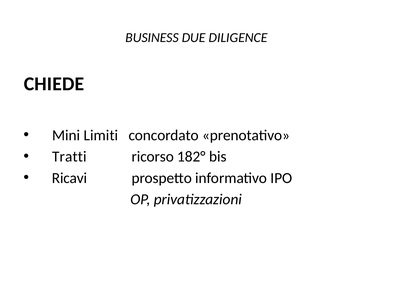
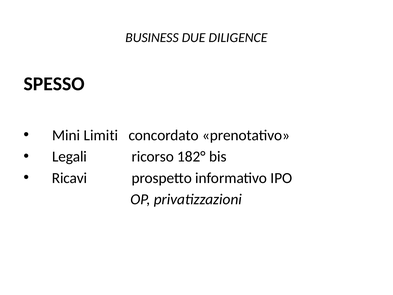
CHIEDE: CHIEDE -> SPESSO
Tratti: Tratti -> Legali
